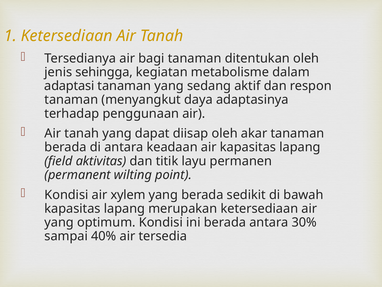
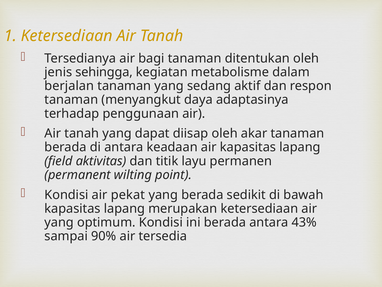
adaptasi: adaptasi -> berjalan
xylem: xylem -> pekat
30%: 30% -> 43%
40%: 40% -> 90%
